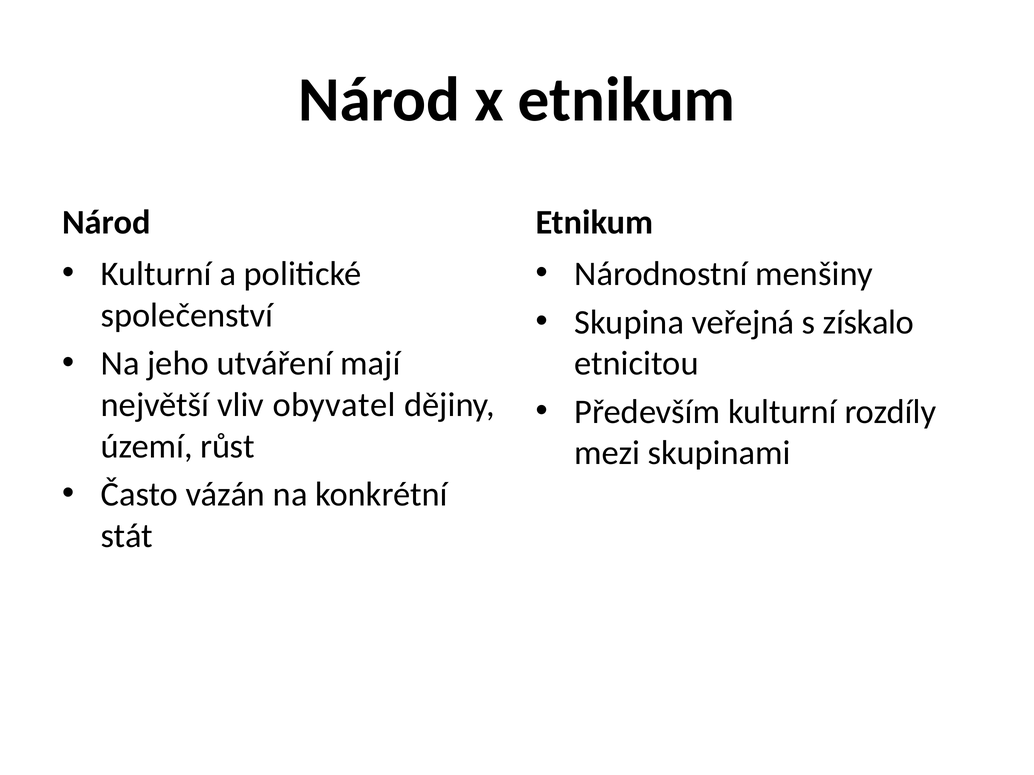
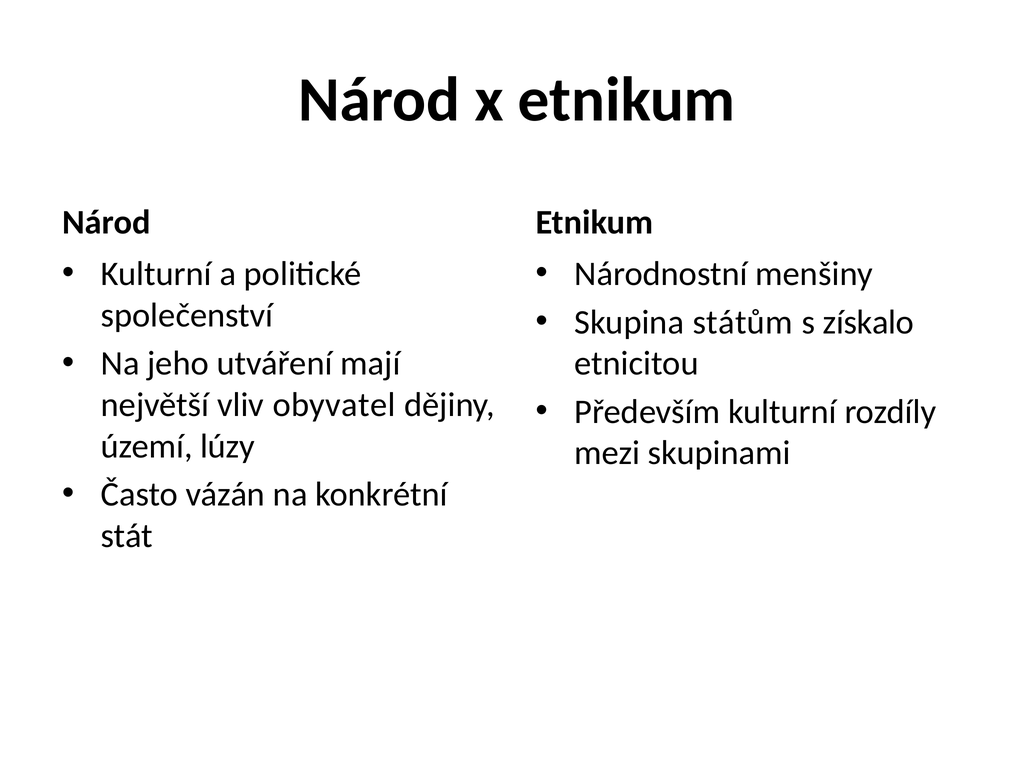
veřejná: veřejná -> státům
růst: růst -> lúzy
